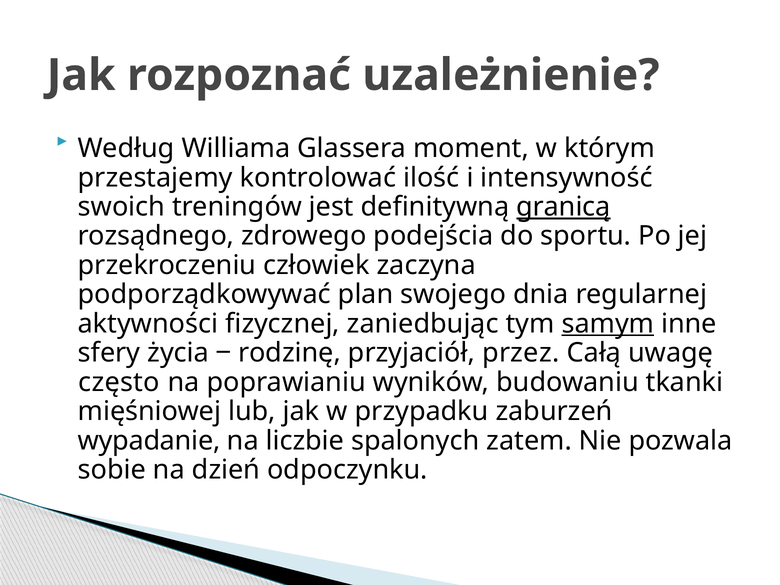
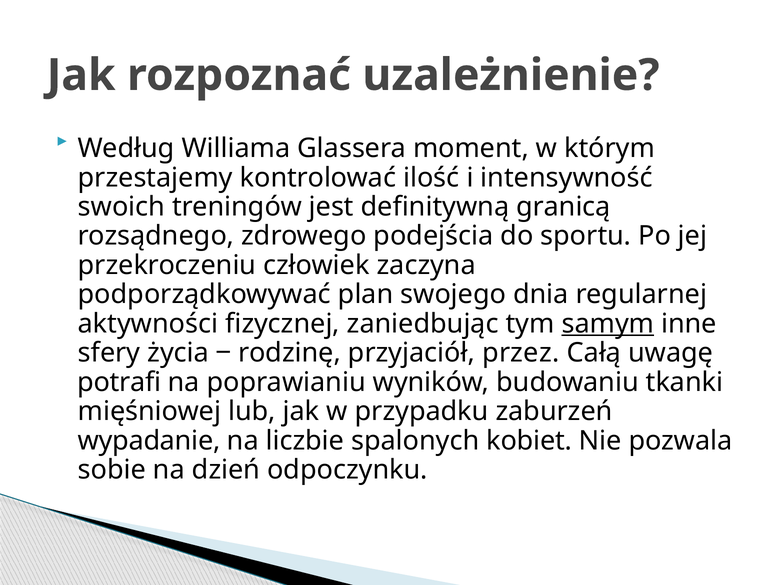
granicą underline: present -> none
często: często -> potrafi
zatem: zatem -> kobiet
